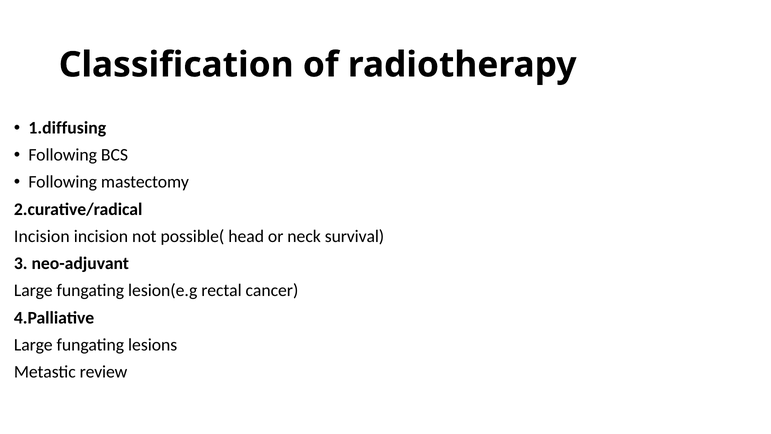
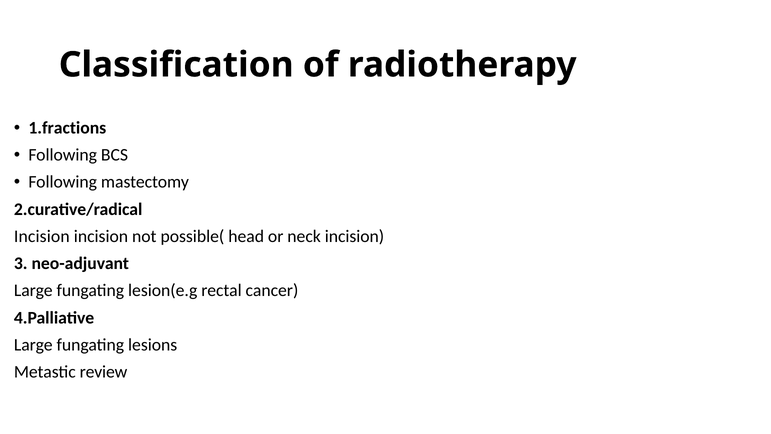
1.diffusing: 1.diffusing -> 1.fractions
neck survival: survival -> incision
